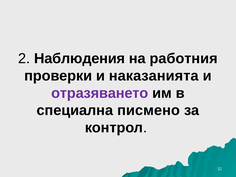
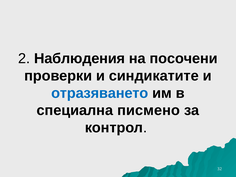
работния: работния -> посочени
наказанията: наказанията -> синдикатите
отразяването colour: purple -> blue
